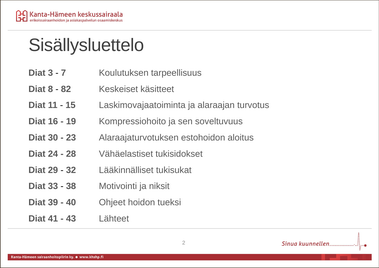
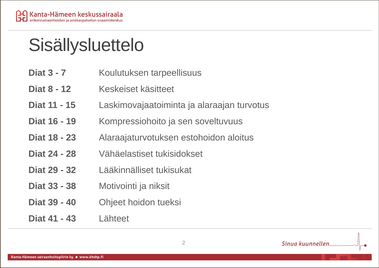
82: 82 -> 12
30: 30 -> 18
